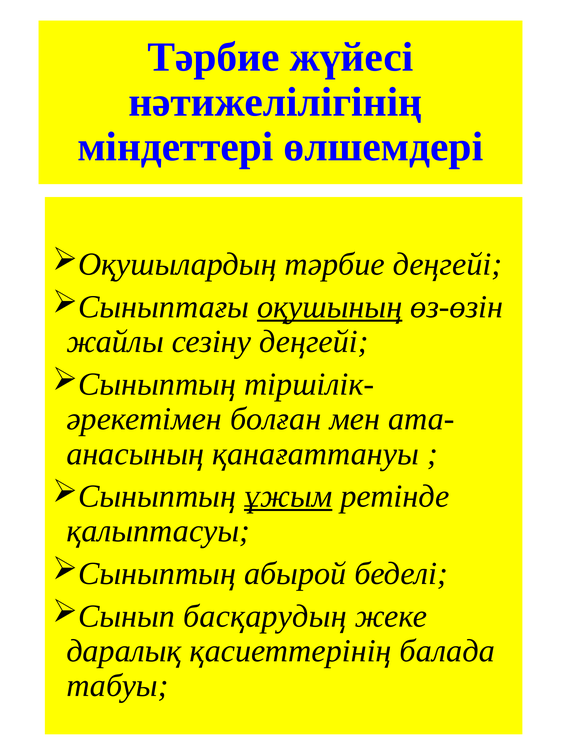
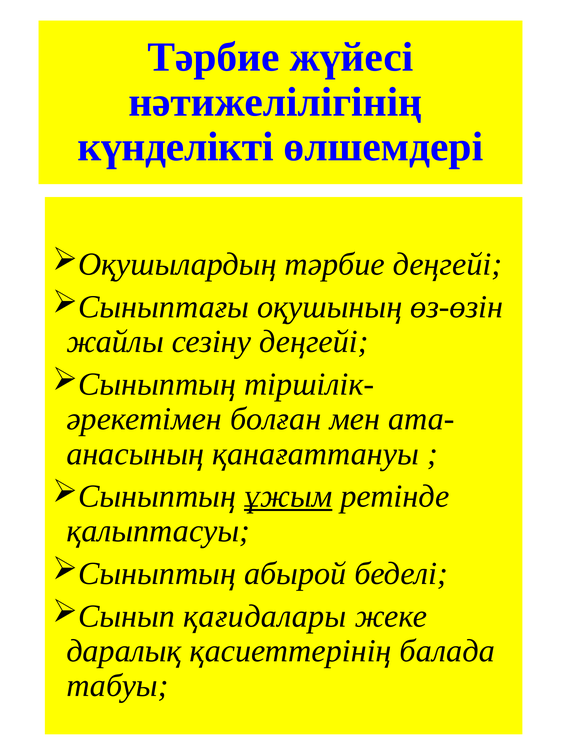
міндеттері: міндеттері -> күнделікті
оқушының underline: present -> none
басқарудың: басқарудың -> қағидалары
